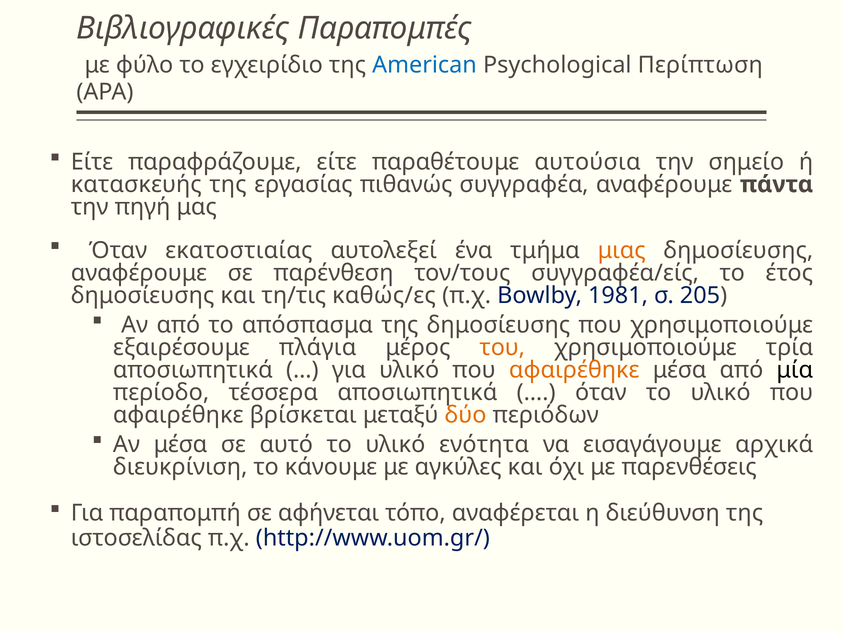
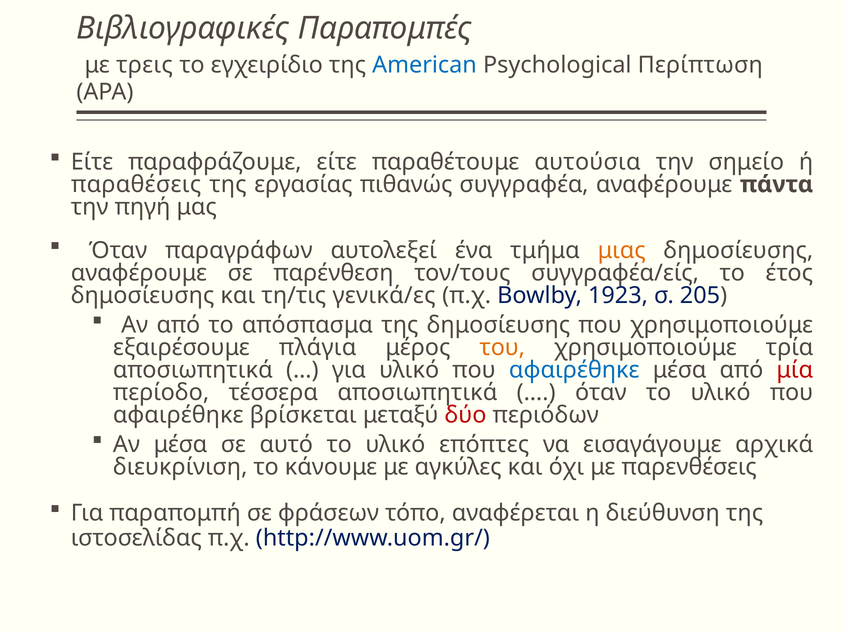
φύλο: φύλο -> τρεις
κατασκευής: κατασκευής -> παραθέσεις
εκατοστιαίας: εκατοστιαίας -> παραγράφων
καθώς/ες: καθώς/ες -> γενικά/ες
1981: 1981 -> 1923
αφαιρέθηκε at (574, 370) colour: orange -> blue
μία colour: black -> red
δύο colour: orange -> red
ενότητα: ενότητα -> επόπτες
αφήνεται: αφήνεται -> φράσεων
